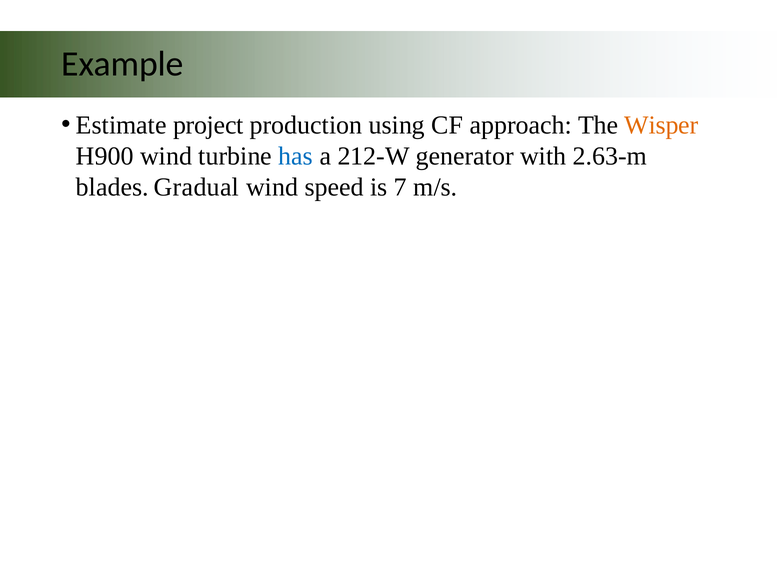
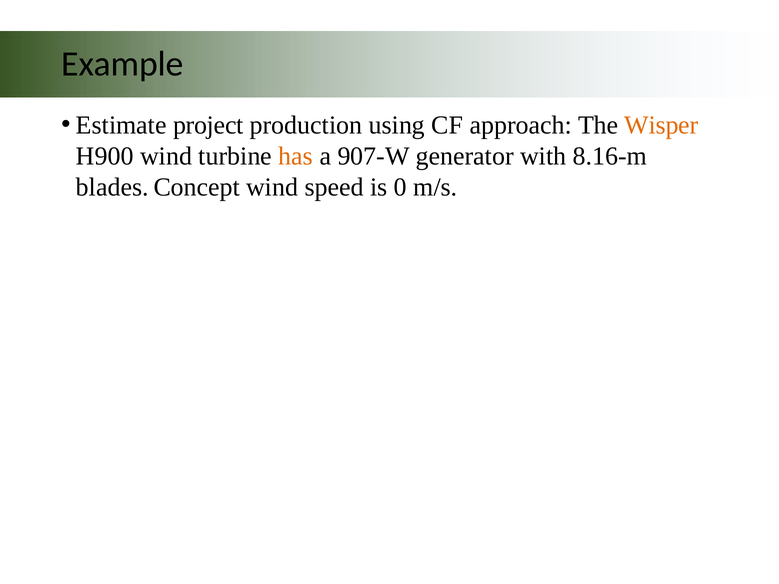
has colour: blue -> orange
212-W: 212-W -> 907-W
2.63-m: 2.63-m -> 8.16-m
Gradual: Gradual -> Concept
7: 7 -> 0
